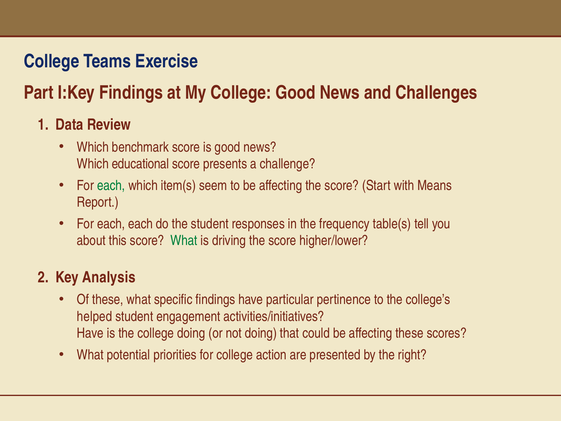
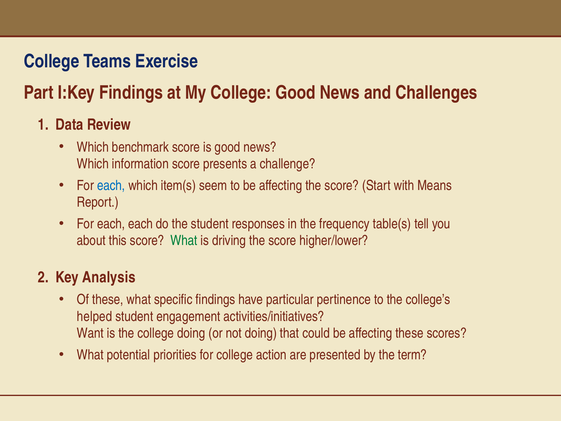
educational: educational -> information
each at (111, 185) colour: green -> blue
Have at (90, 333): Have -> Want
right: right -> term
